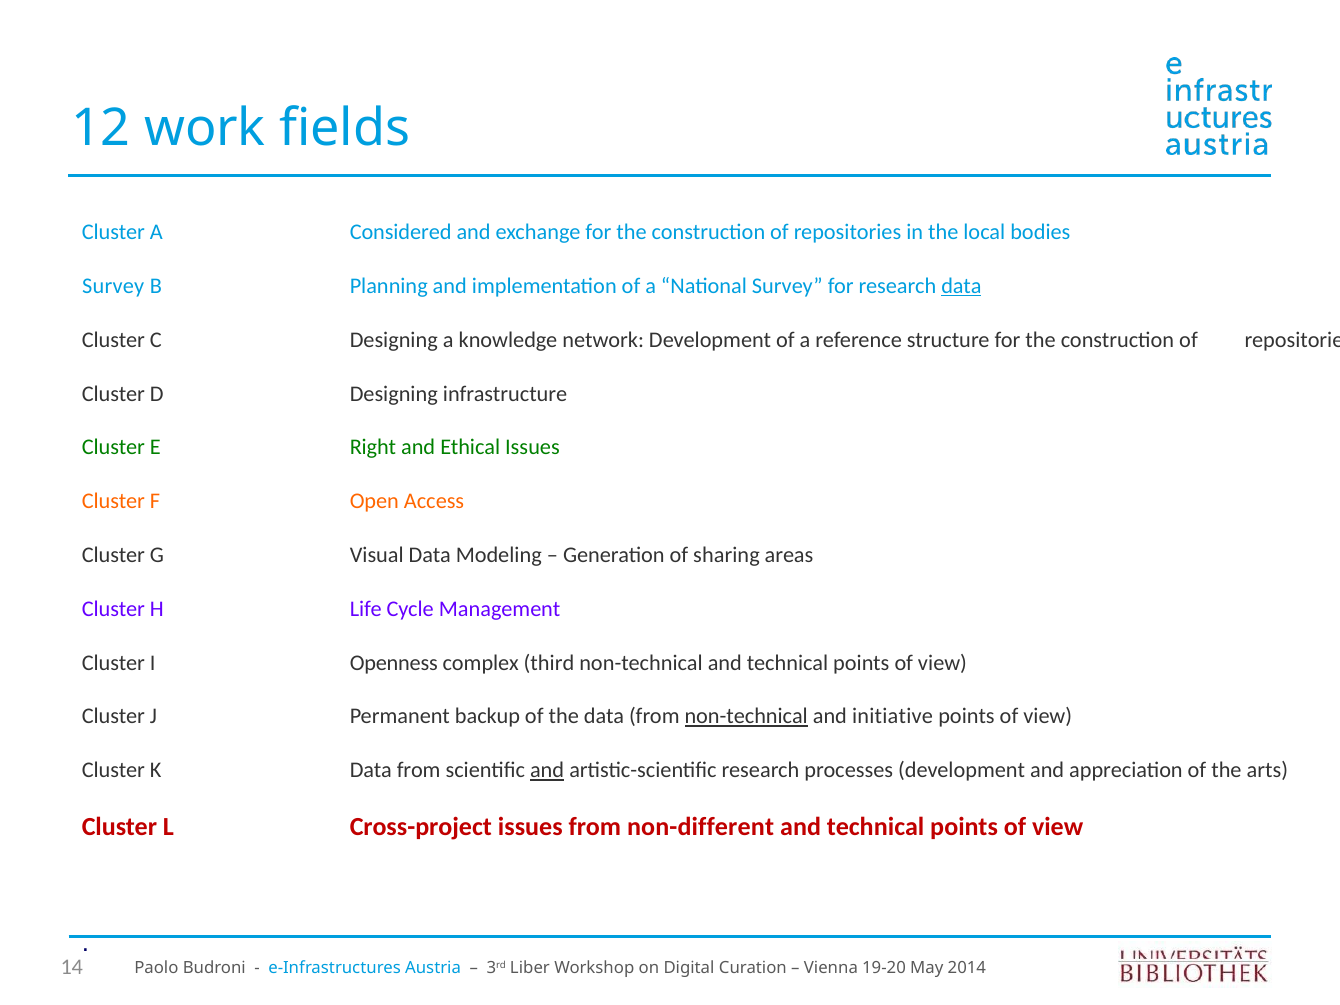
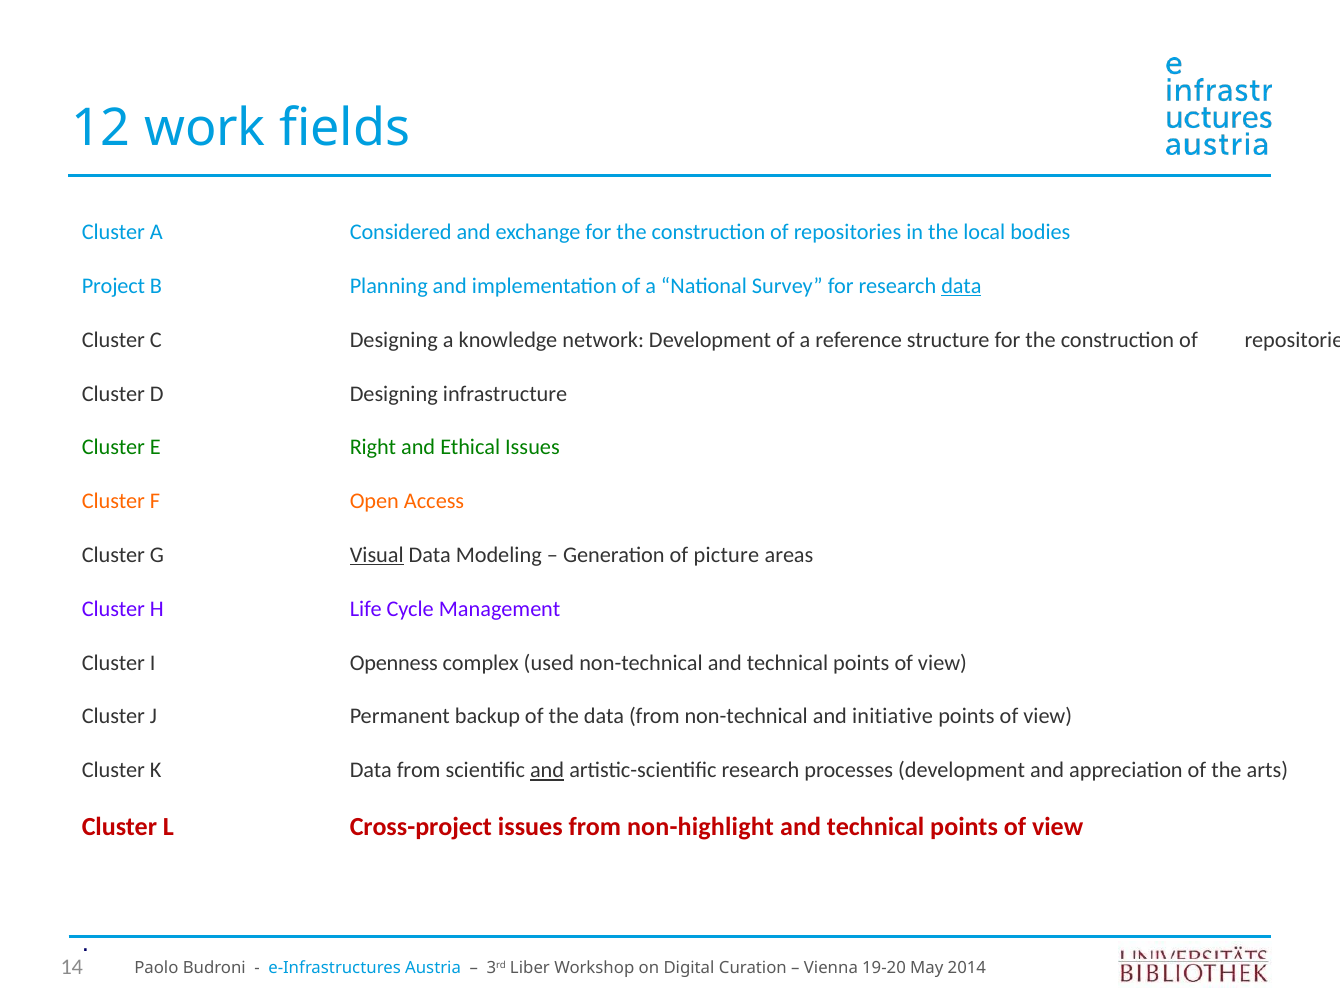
Survey at (113, 286): Survey -> Project
Visual underline: none -> present
sharing: sharing -> picture
third: third -> used
non-technical at (746, 717) underline: present -> none
non-different: non-different -> non-highlight
